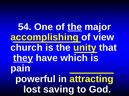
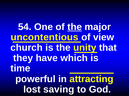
accomplishing: accomplishing -> uncontentious
they underline: present -> none
pain: pain -> time
